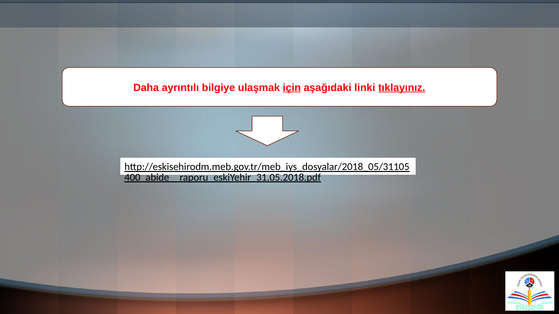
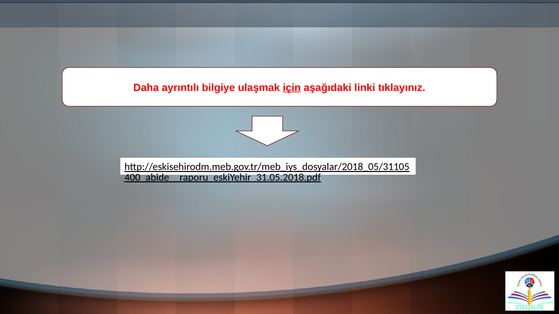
tıklayınız underline: present -> none
